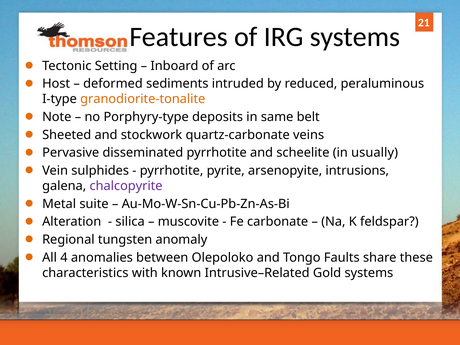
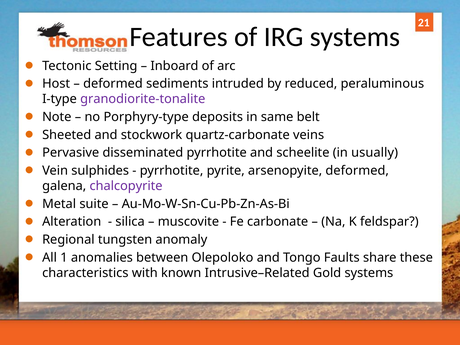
granodiorite-tonalite colour: orange -> purple
arsenopyite intrusions: intrusions -> deformed
4: 4 -> 1
